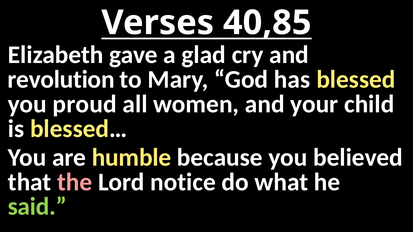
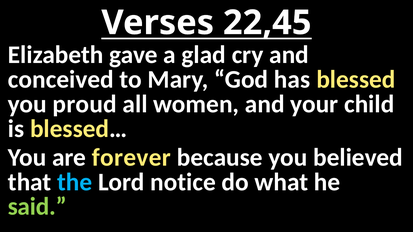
40,85: 40,85 -> 22,45
revolution: revolution -> conceived
humble: humble -> forever
the colour: pink -> light blue
